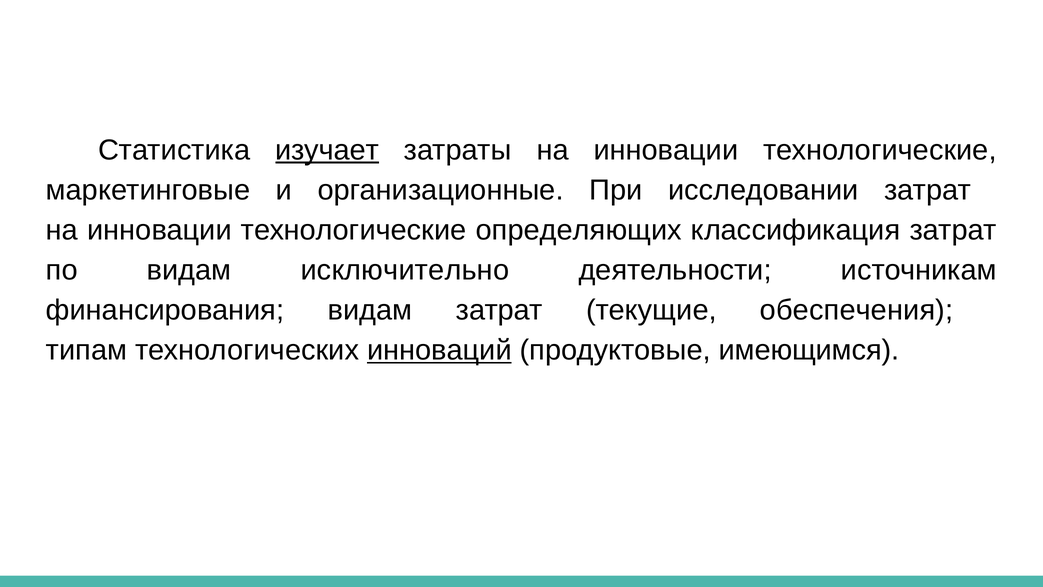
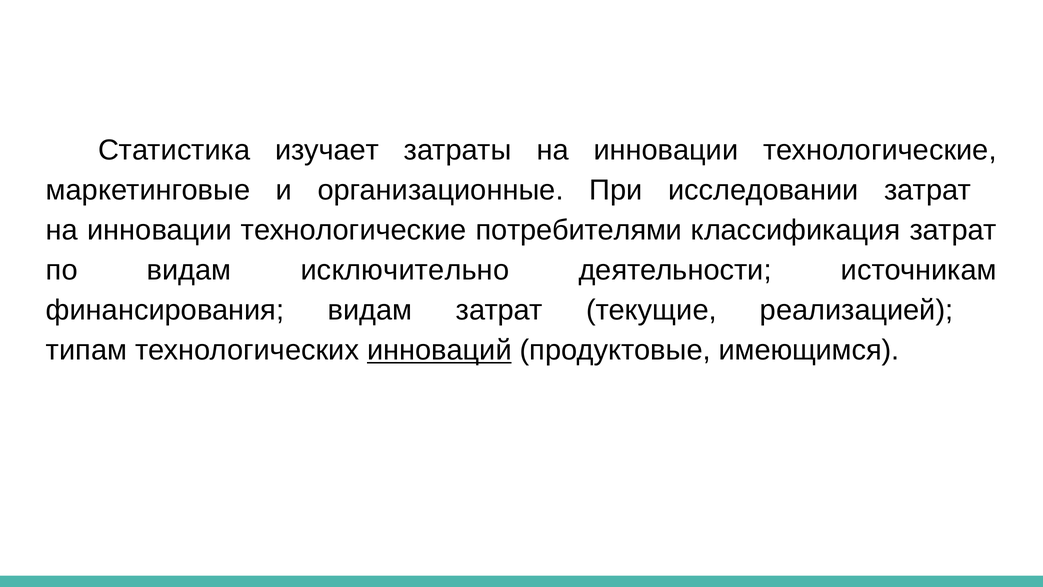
изучает underline: present -> none
определяющих: определяющих -> потребителями
обеспечения: обеспечения -> реализацией
